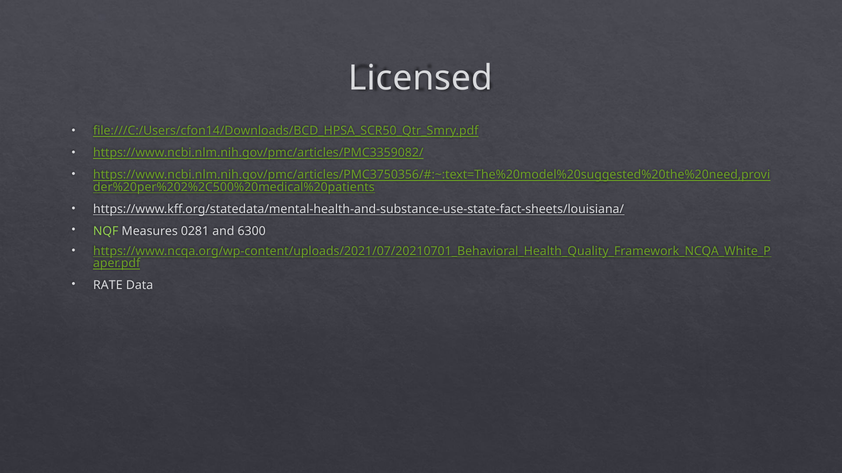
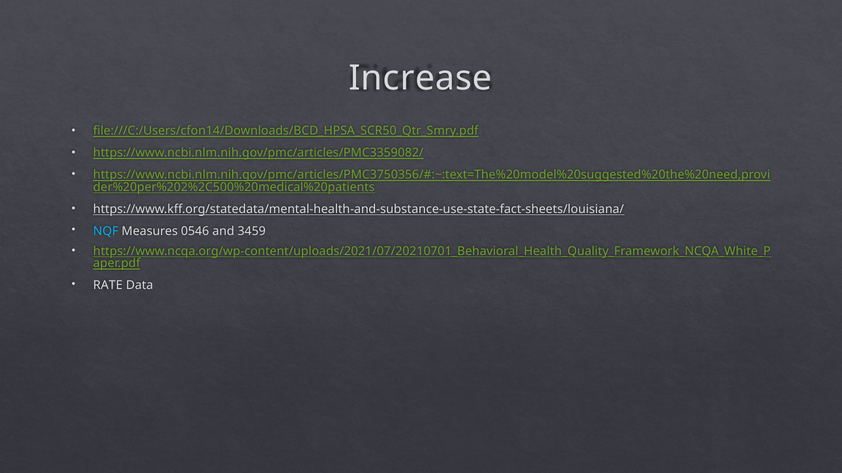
Licensed: Licensed -> Increase
NQF colour: light green -> light blue
0281: 0281 -> 0546
6300: 6300 -> 3459
